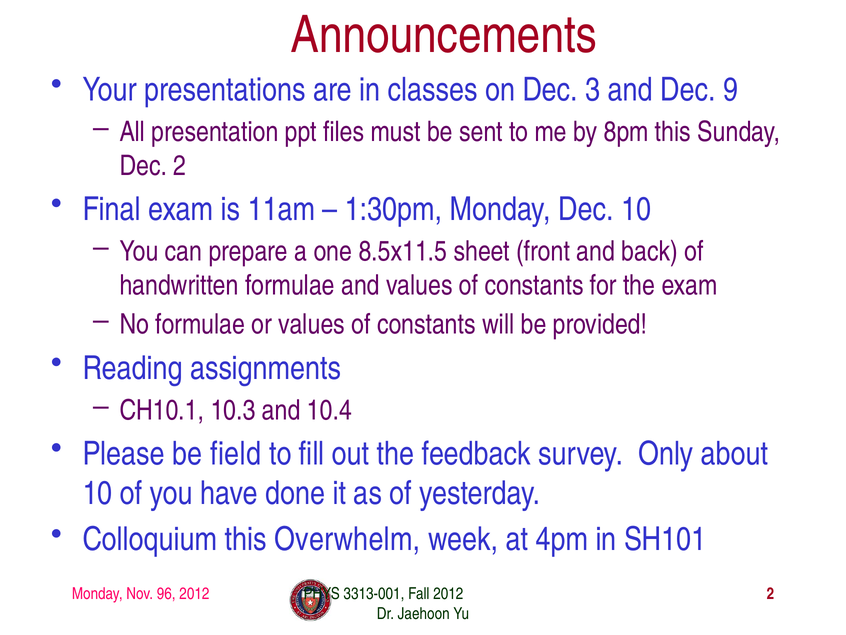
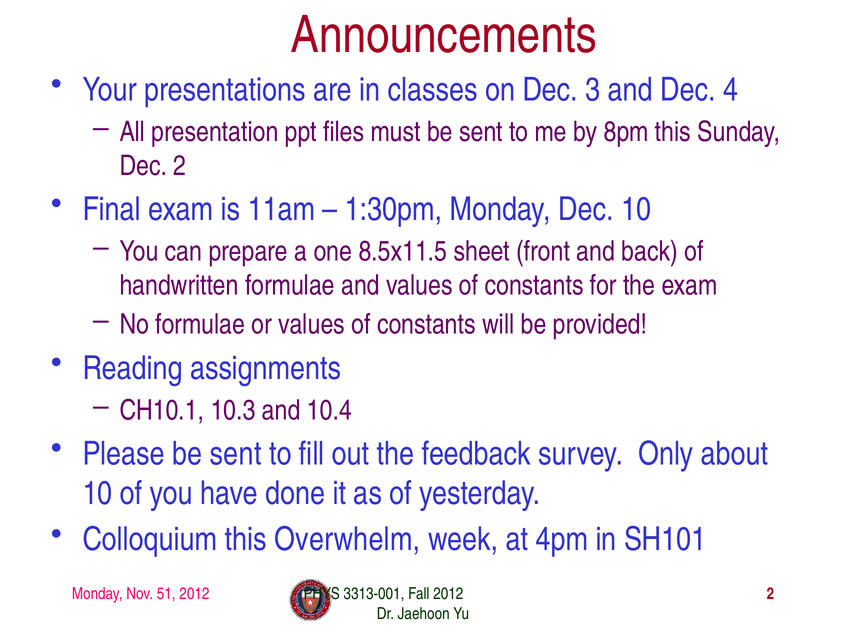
9: 9 -> 4
Please be field: field -> sent
96: 96 -> 51
